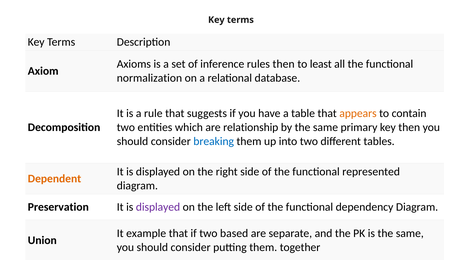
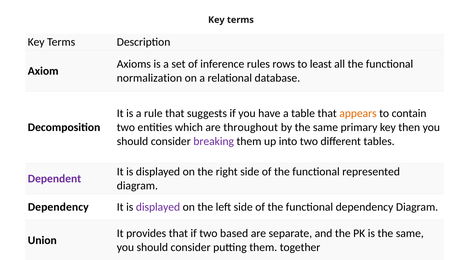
rules then: then -> rows
relationship: relationship -> throughout
breaking colour: blue -> purple
Dependent colour: orange -> purple
Preservation at (58, 207): Preservation -> Dependency
example: example -> provides
